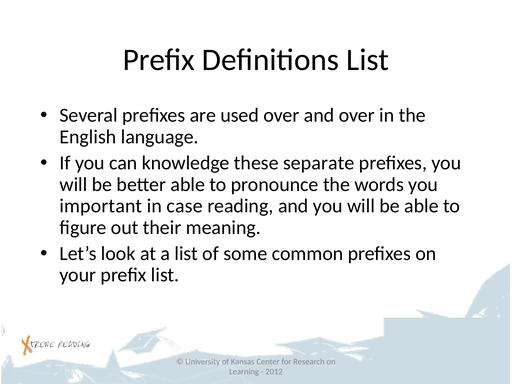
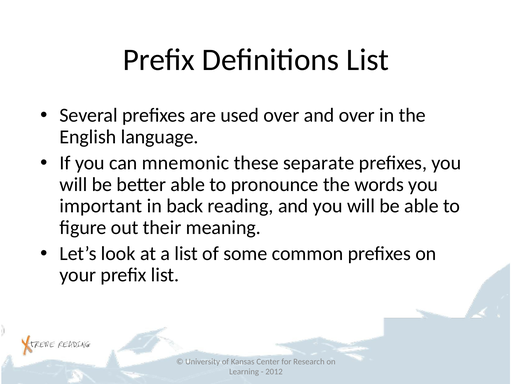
knowledge: knowledge -> mnemonic
case: case -> back
